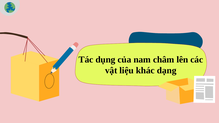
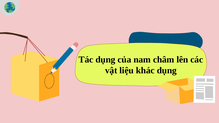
khác dạng: dạng -> dụng
